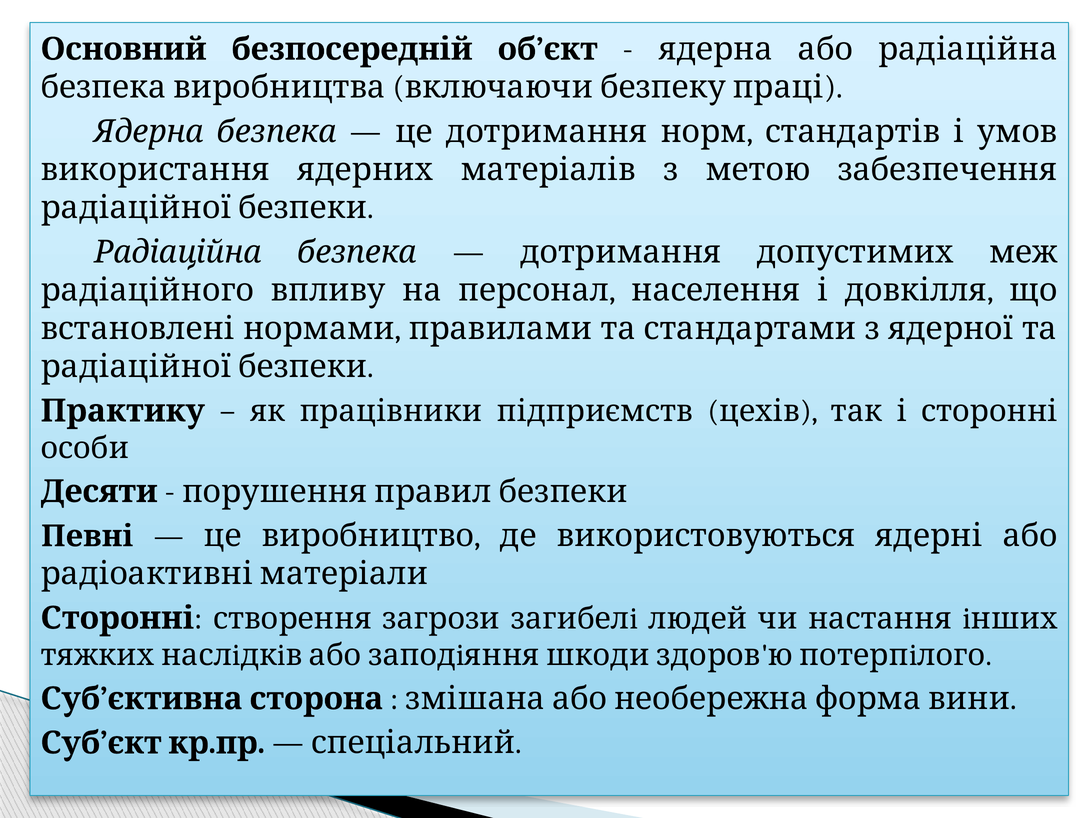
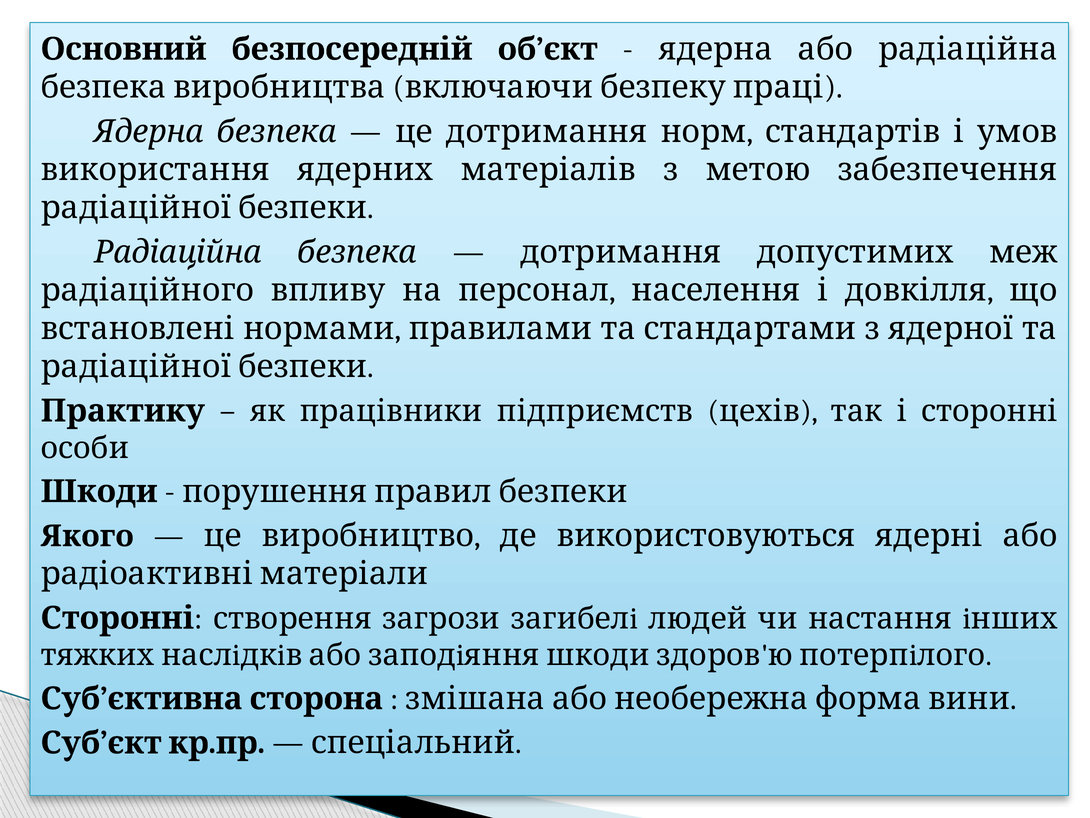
Десяти: Десяти -> Шкоди
Певні: Певні -> Якого
